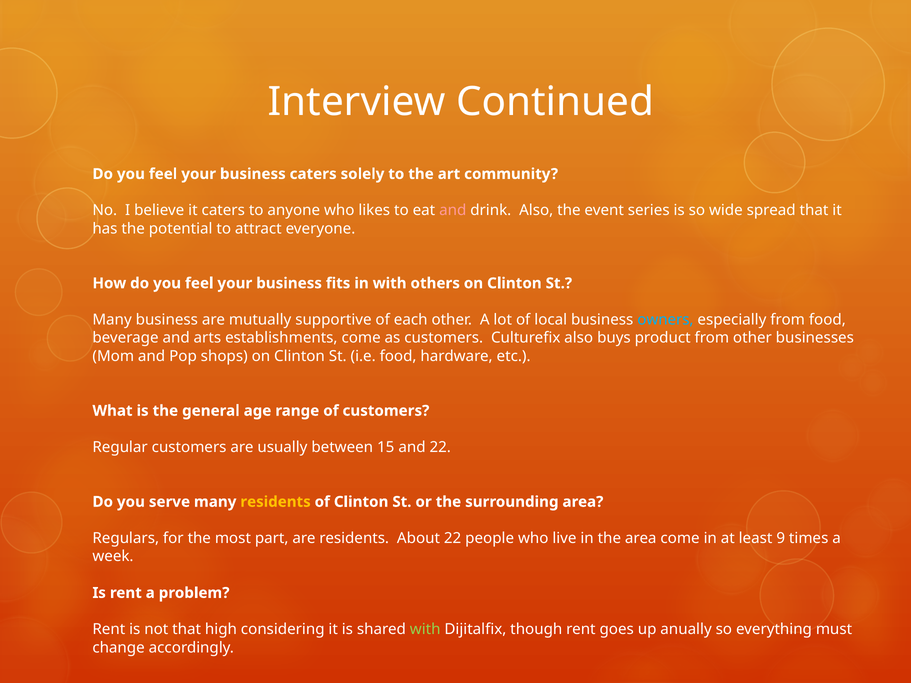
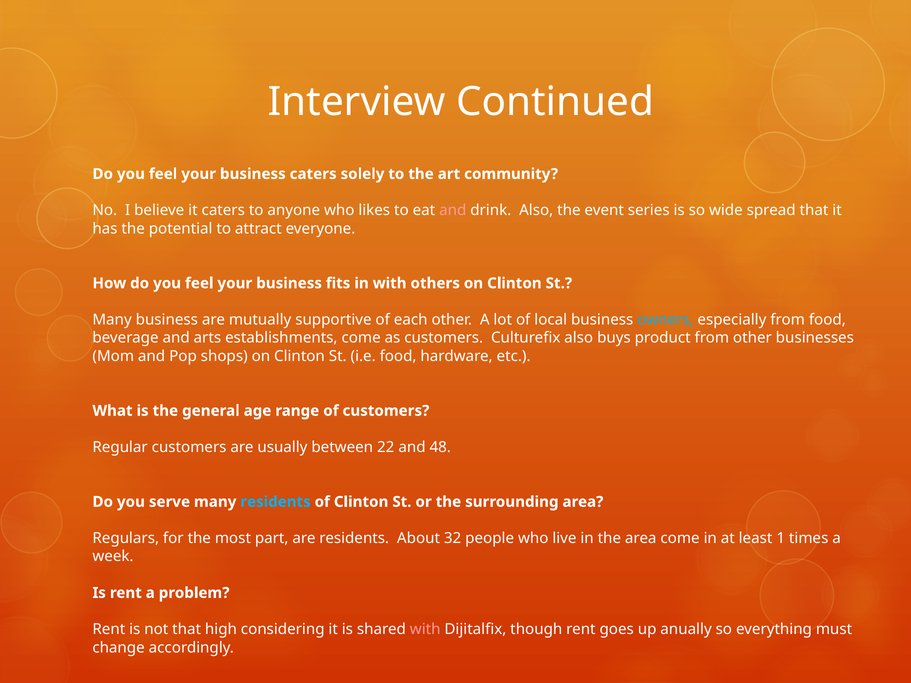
15: 15 -> 22
and 22: 22 -> 48
residents at (276, 502) colour: yellow -> light blue
About 22: 22 -> 32
9: 9 -> 1
with at (425, 630) colour: light green -> pink
